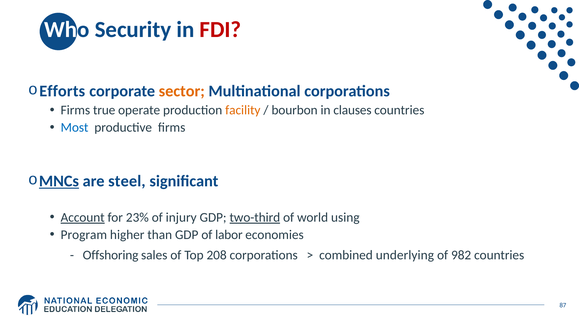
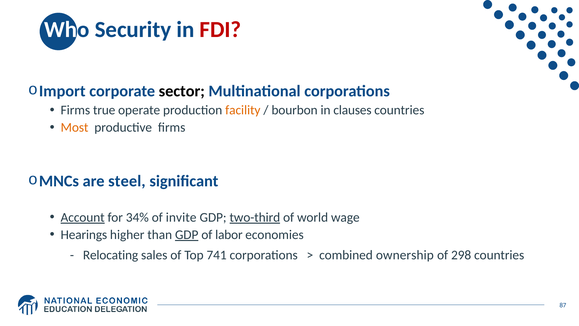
Efforts: Efforts -> Import
sector colour: orange -> black
Most colour: blue -> orange
MNCs underline: present -> none
23%: 23% -> 34%
injury: injury -> invite
using: using -> wage
Program: Program -> Hearings
GDP at (187, 235) underline: none -> present
Offshoring: Offshoring -> Relocating
208: 208 -> 741
underlying: underlying -> ownership
982: 982 -> 298
